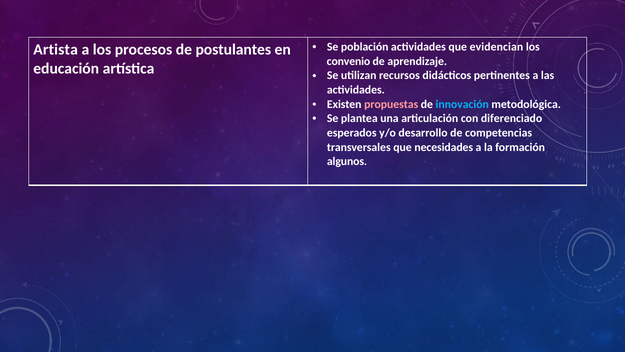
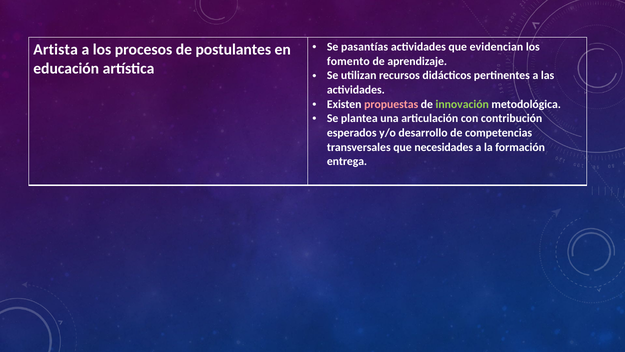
población: población -> pasantías
convenio: convenio -> fomento
innovación colour: light blue -> light green
diferenciado: diferenciado -> contribución
algunos: algunos -> entrega
